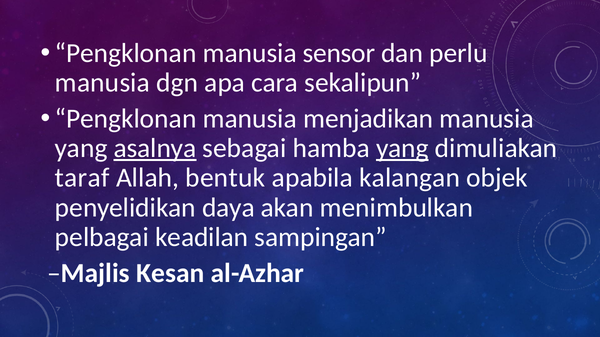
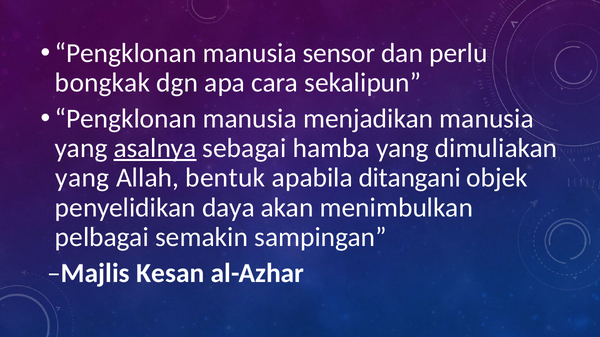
manusia at (103, 83): manusia -> bongkak
yang at (402, 148) underline: present -> none
taraf at (82, 178): taraf -> yang
kalangan: kalangan -> ditangani
keadilan: keadilan -> semakin
